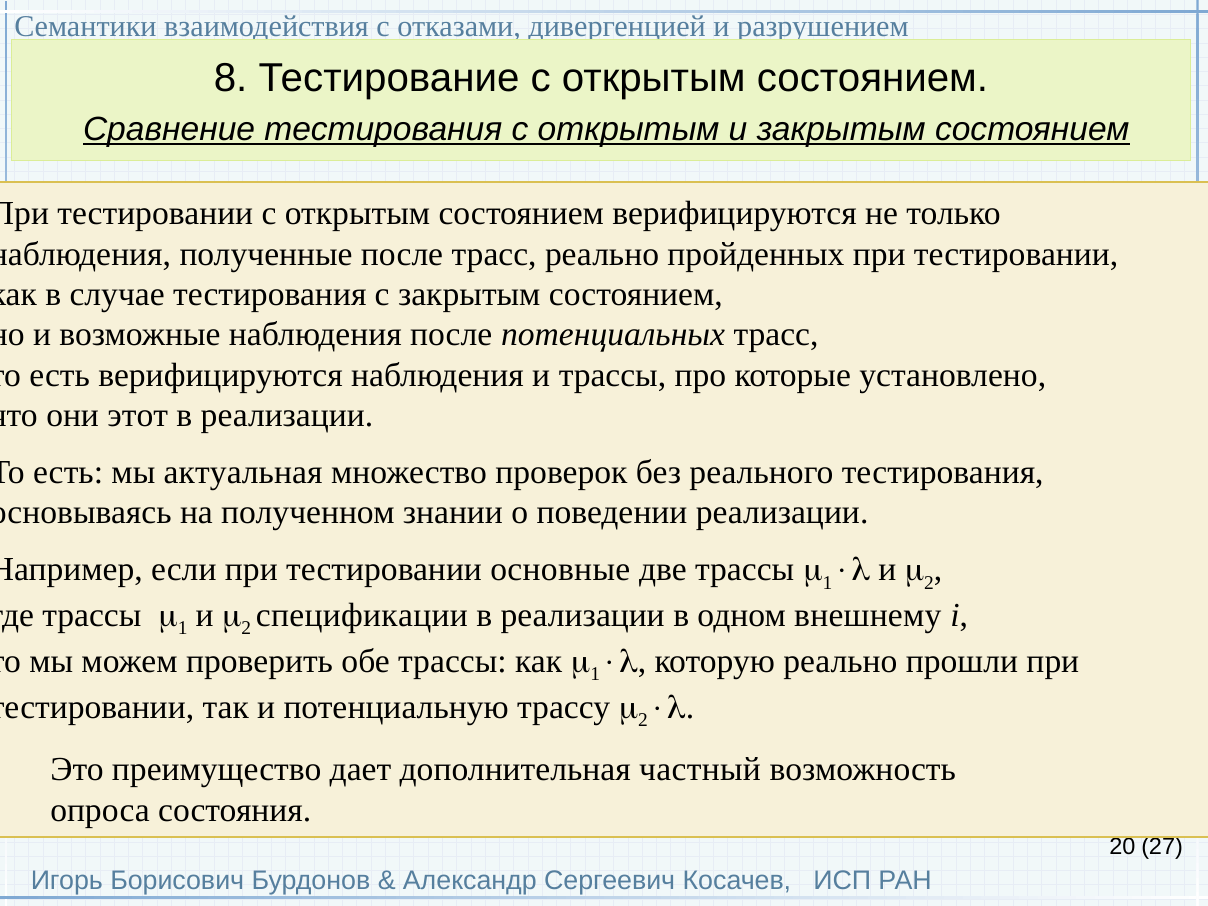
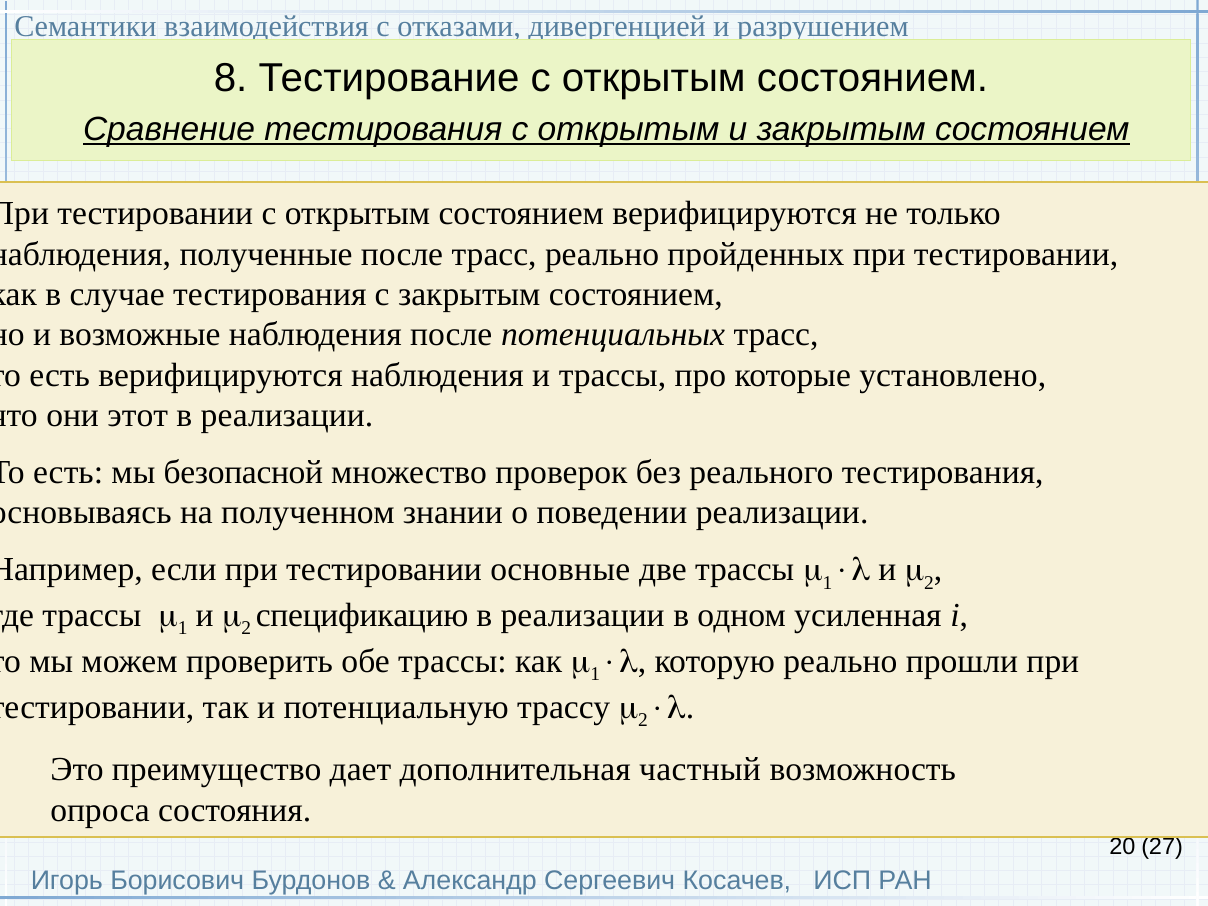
актуальная: актуальная -> безопасной
спецификации: спецификации -> спецификацию
внешнему: внешнему -> усиленная
